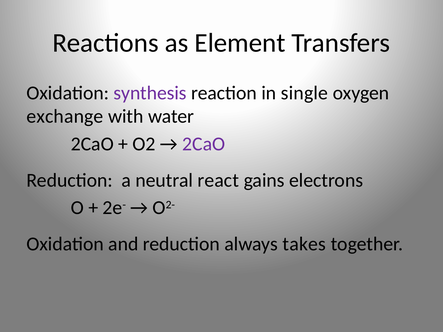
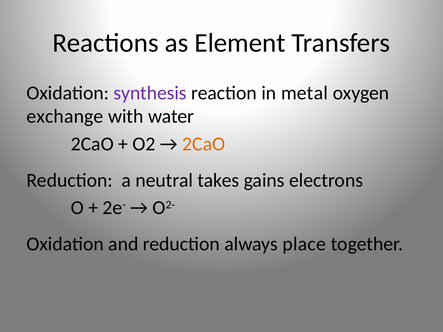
single: single -> metal
2CaO at (204, 144) colour: purple -> orange
react: react -> takes
takes: takes -> place
